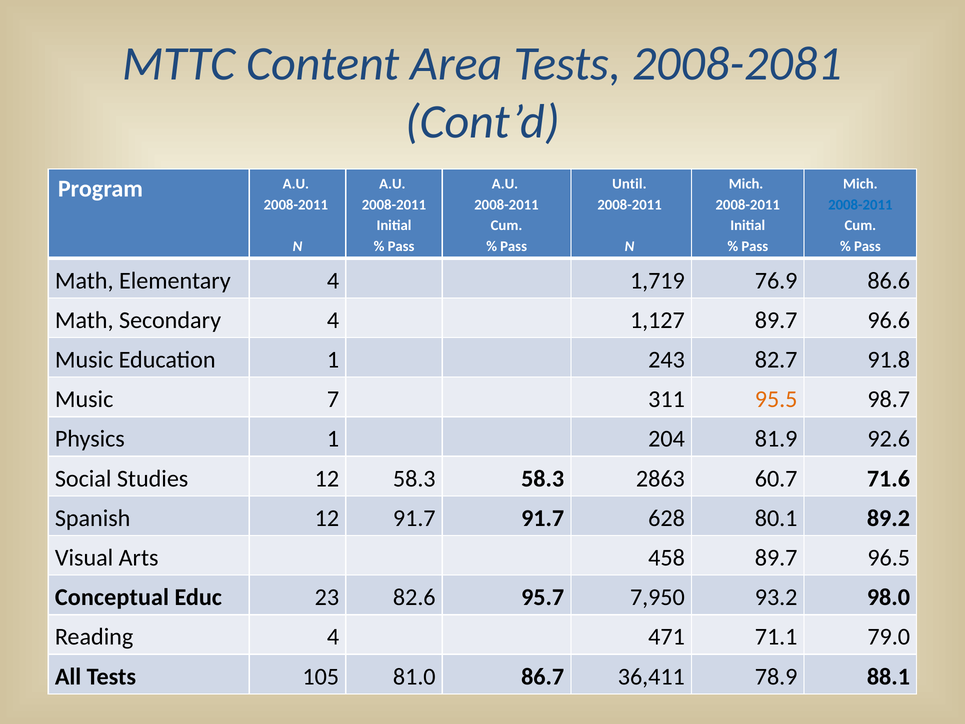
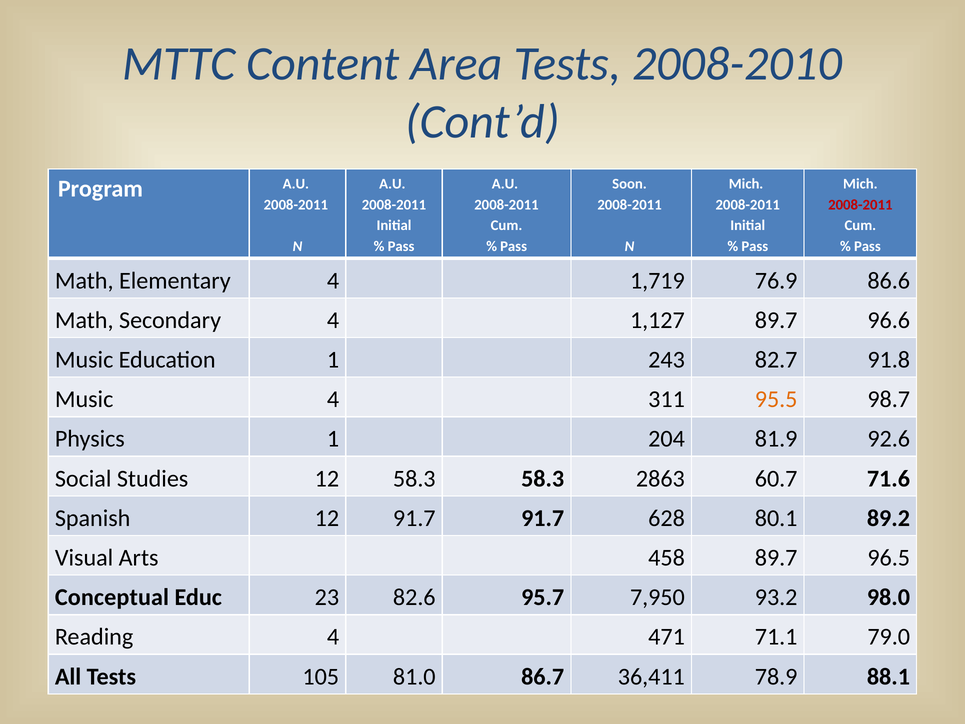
2008-2081: 2008-2081 -> 2008-2010
Until: Until -> Soon
2008-2011 at (860, 205) colour: blue -> red
Music 7: 7 -> 4
